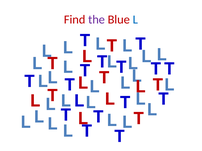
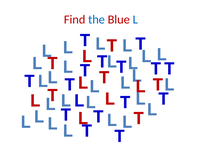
the colour: purple -> blue
